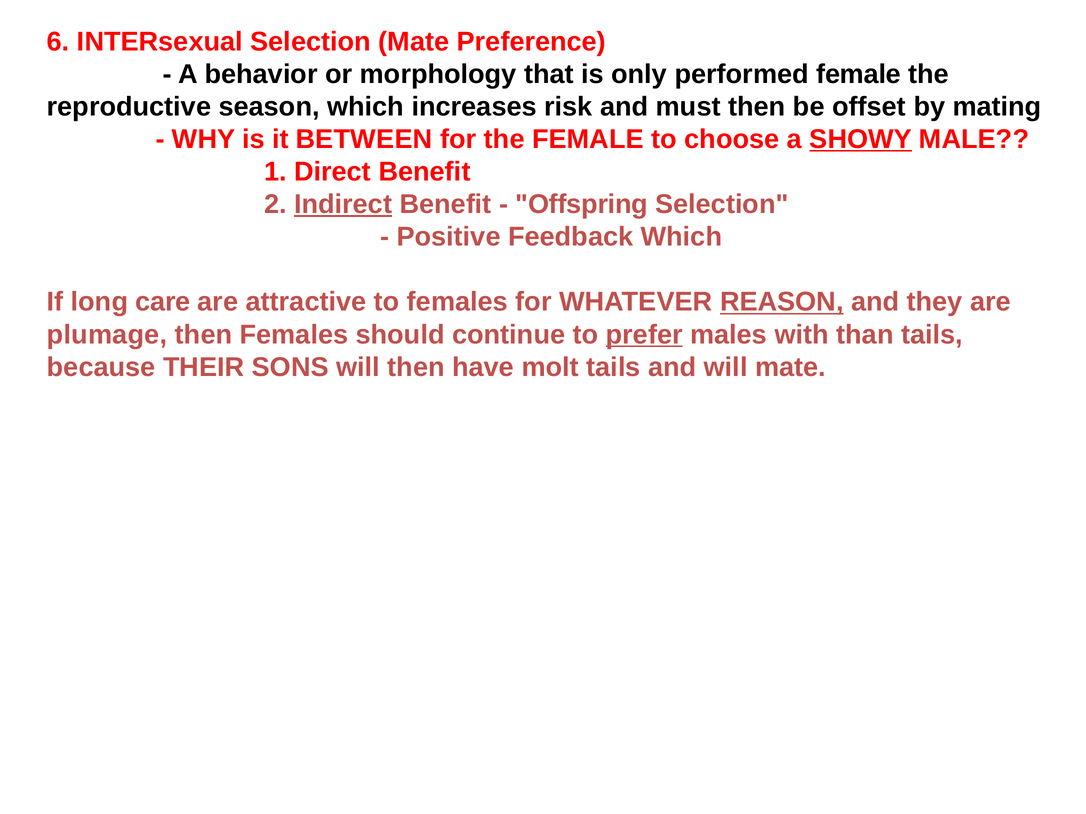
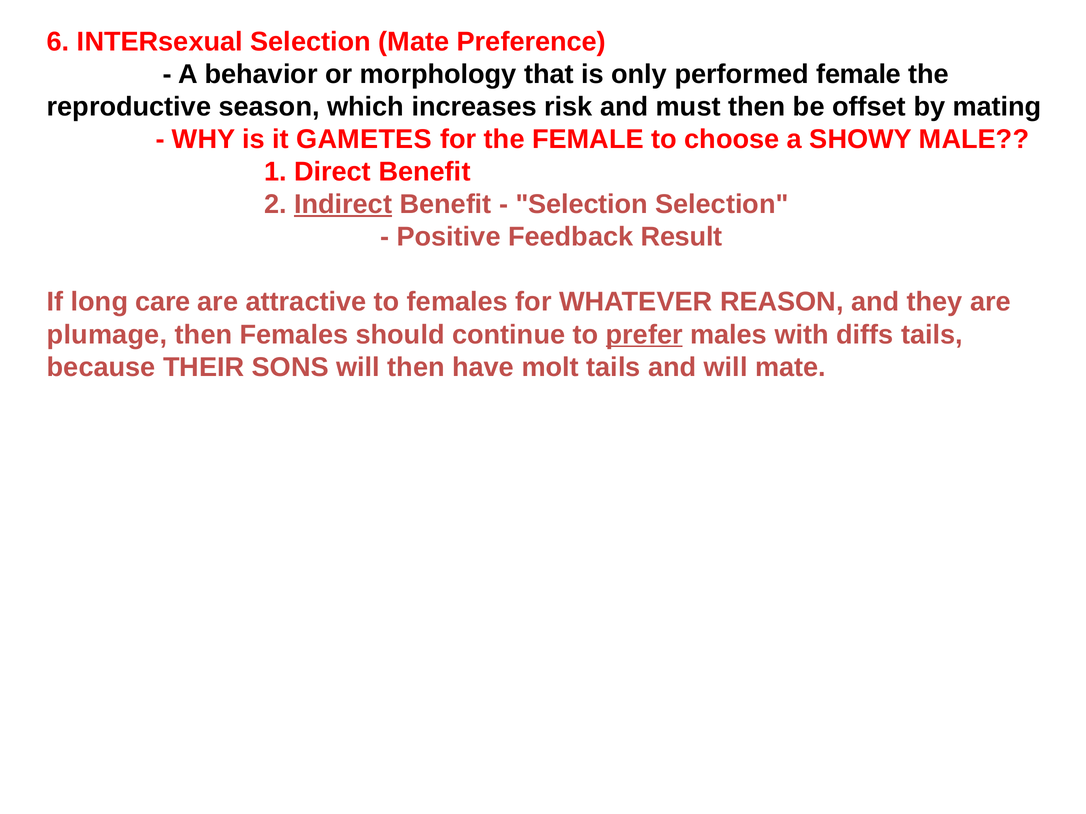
BETWEEN: BETWEEN -> GAMETES
SHOWY underline: present -> none
Offspring at (582, 204): Offspring -> Selection
Feedback Which: Which -> Result
REASON underline: present -> none
than: than -> diffs
